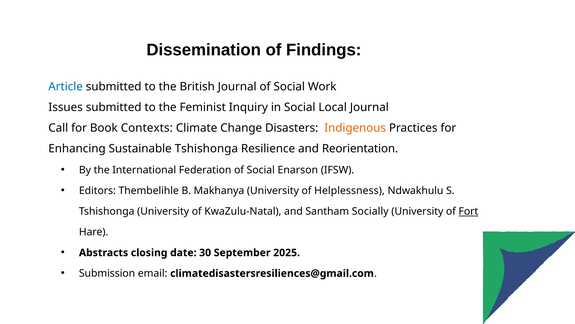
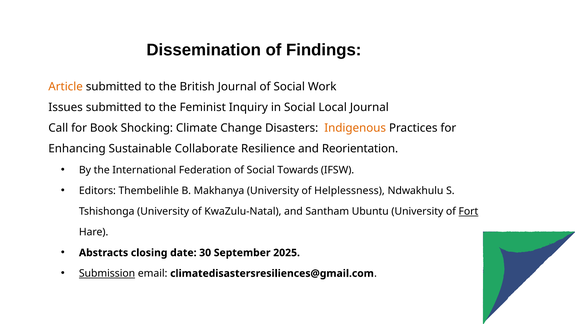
Article colour: blue -> orange
Contexts: Contexts -> Shocking
Sustainable Tshishonga: Tshishonga -> Collaborate
Enarson: Enarson -> Towards
Socially: Socially -> Ubuntu
Submission underline: none -> present
